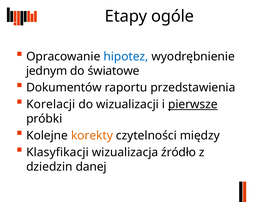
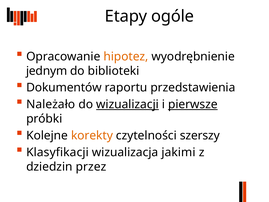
hipotez colour: blue -> orange
światowe: światowe -> biblioteki
Korelacji: Korelacji -> Należało
wizualizacji underline: none -> present
między: między -> szerszy
źródło: źródło -> jakimi
danej: danej -> przez
